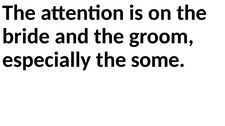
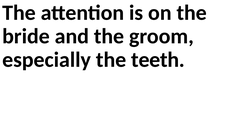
some: some -> teeth
